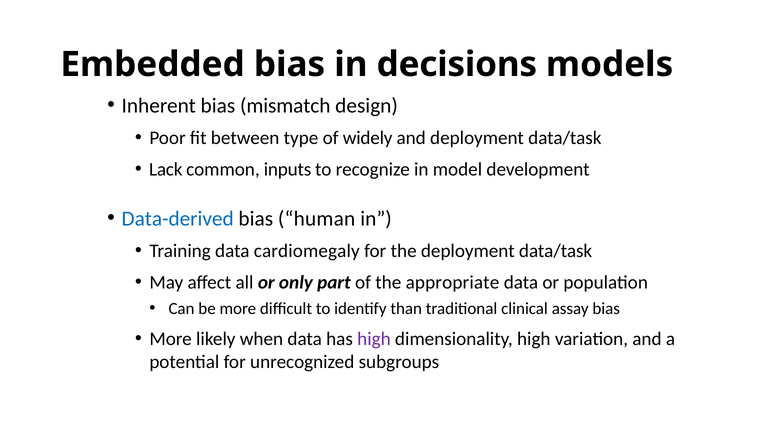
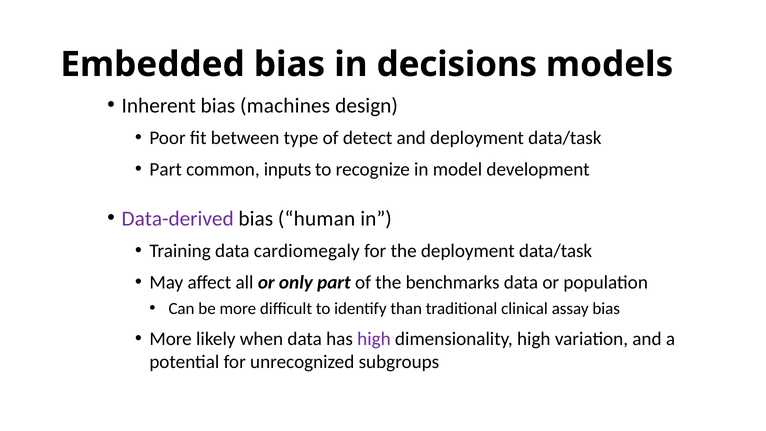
mismatch: mismatch -> machines
widely: widely -> detect
Lack at (166, 170): Lack -> Part
Data-derived colour: blue -> purple
appropriate: appropriate -> benchmarks
